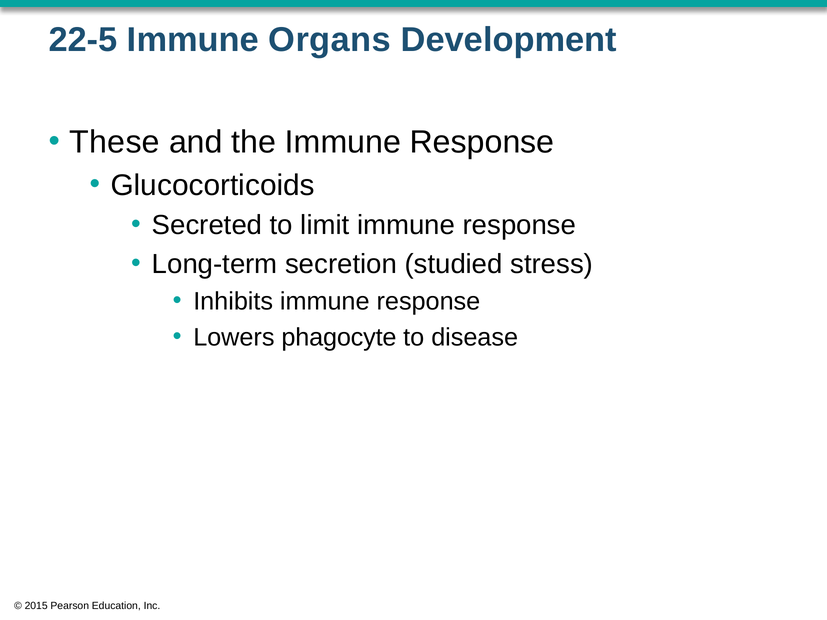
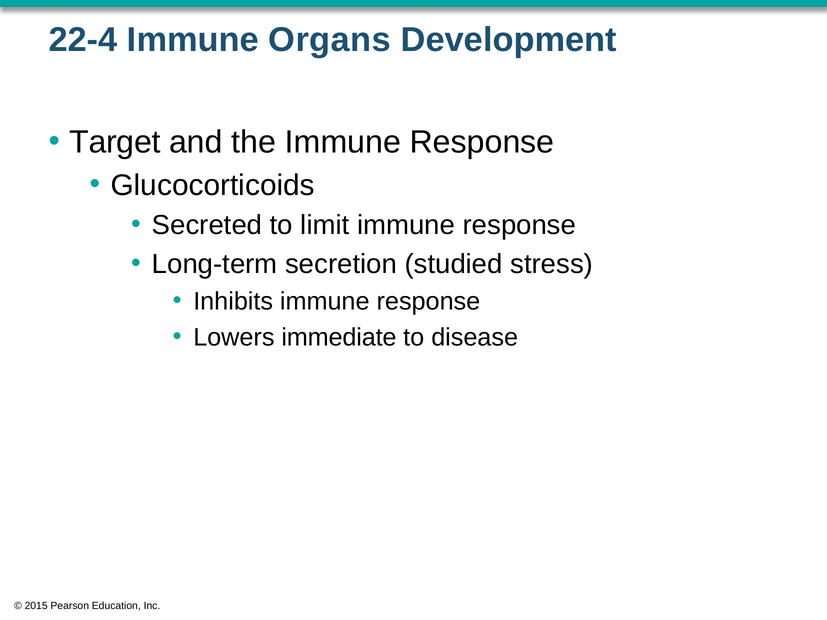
22-5: 22-5 -> 22-4
These: These -> Target
phagocyte: phagocyte -> immediate
